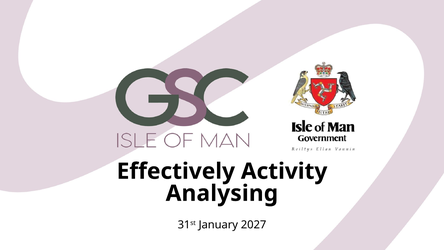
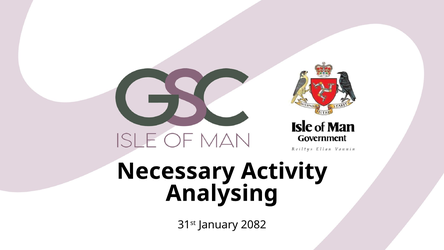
Effectively: Effectively -> Necessary
2027: 2027 -> 2082
